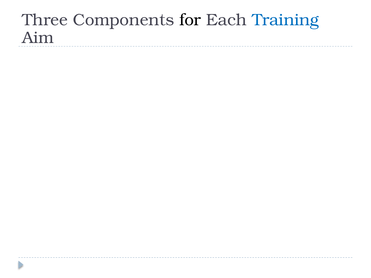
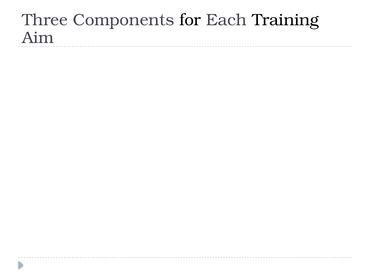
Training colour: blue -> black
